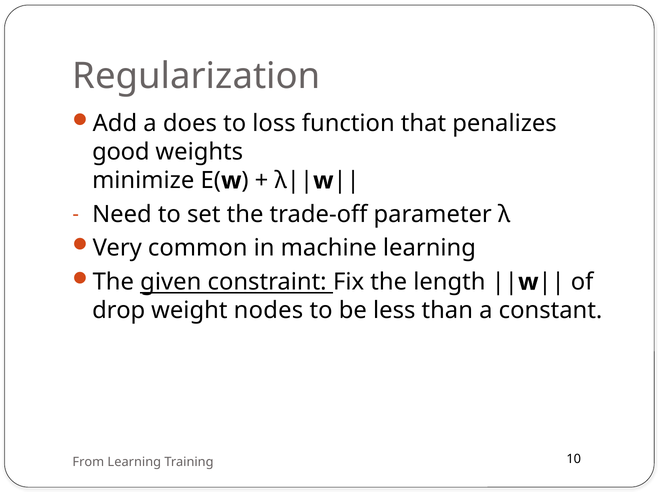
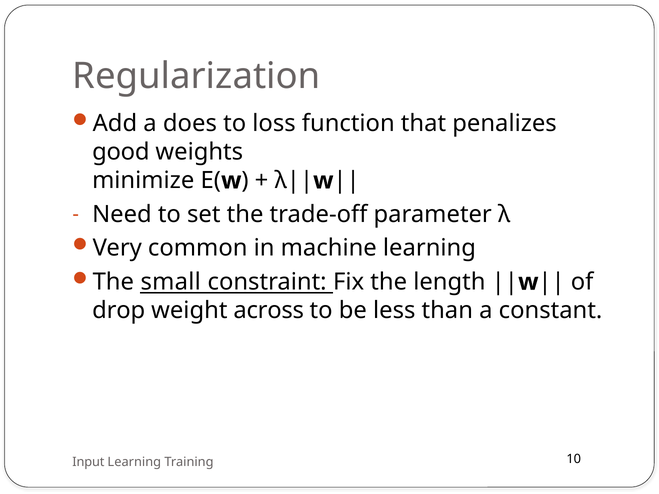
given: given -> small
nodes: nodes -> across
From: From -> Input
